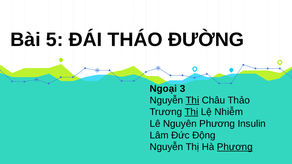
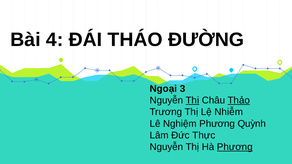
5: 5 -> 4
Thảo underline: none -> present
Thị at (191, 112) underline: present -> none
Nguyên: Nguyên -> Nghiệm
Insulin: Insulin -> Quỳnh
Động: Động -> Thực
